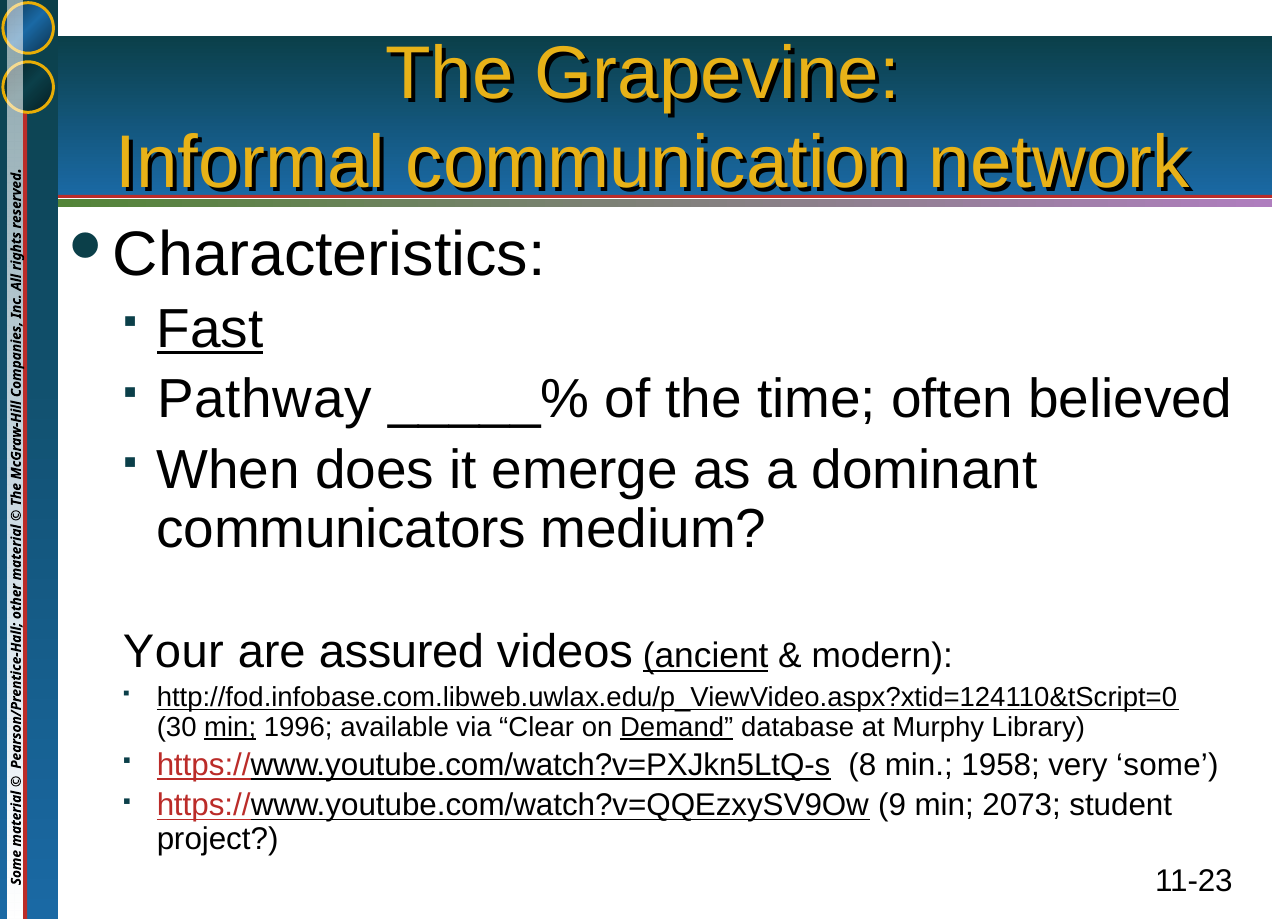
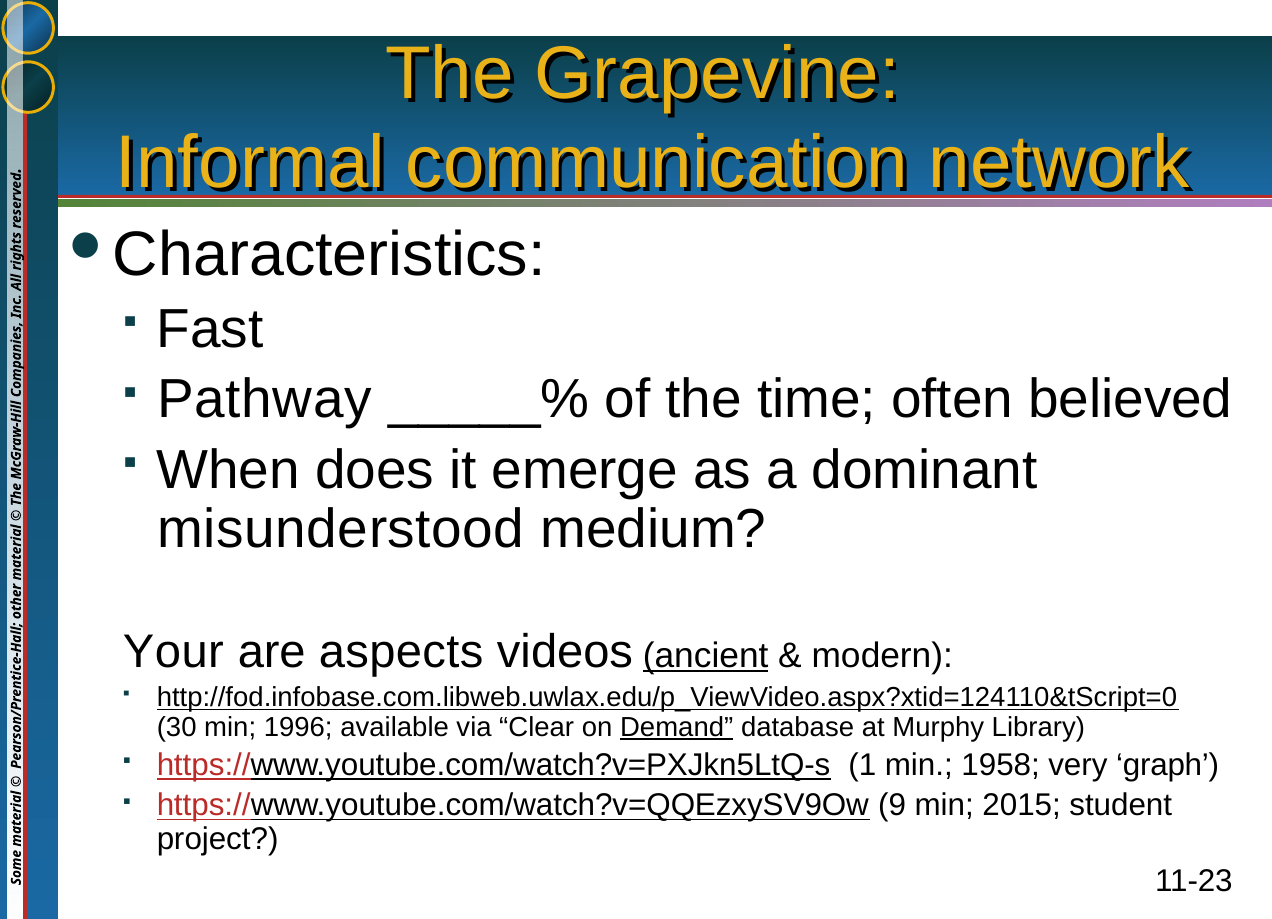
Fast underline: present -> none
communicators: communicators -> misunderstood
assured: assured -> aspects
min at (230, 727) underline: present -> none
8: 8 -> 1
some: some -> graph
2073: 2073 -> 2015
